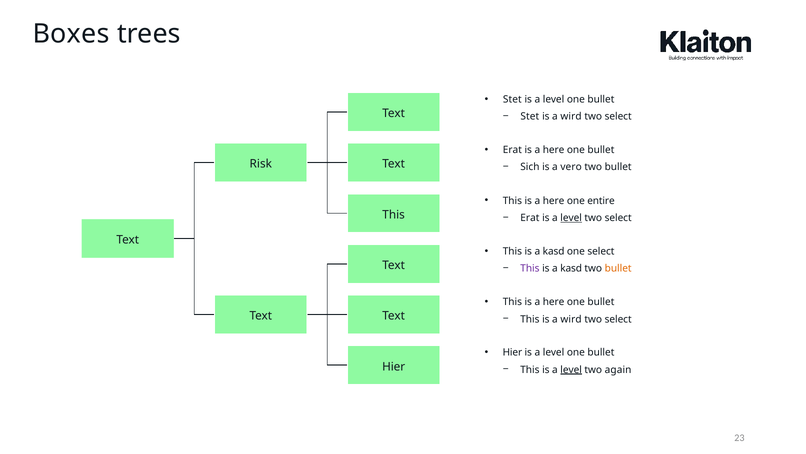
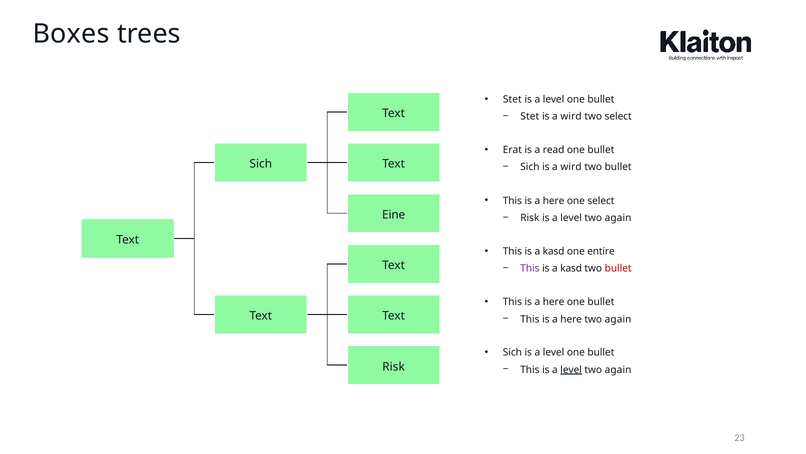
here at (554, 150): here -> read
Risk at (261, 164): Risk -> Sich
vero at (571, 167): vero -> wird
one entire: entire -> select
This at (394, 214): This -> Eine
Erat at (530, 218): Erat -> Risk
level at (571, 218) underline: present -> none
select at (618, 218): select -> again
one select: select -> entire
bullet at (618, 268) colour: orange -> red
wird at (571, 319): wird -> here
select at (618, 319): select -> again
Hier at (512, 352): Hier -> Sich
Hier at (394, 366): Hier -> Risk
